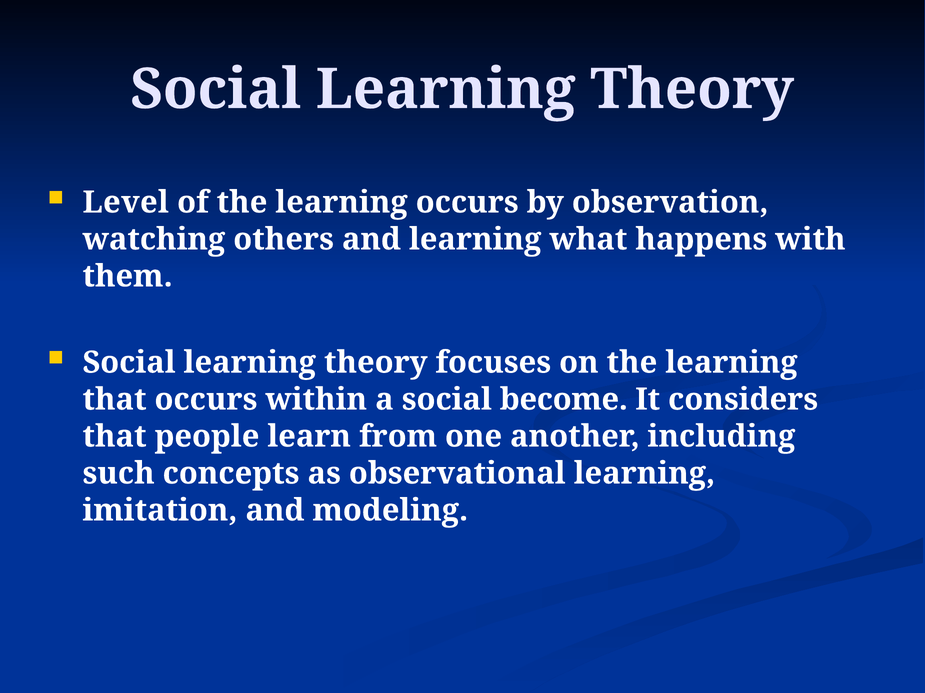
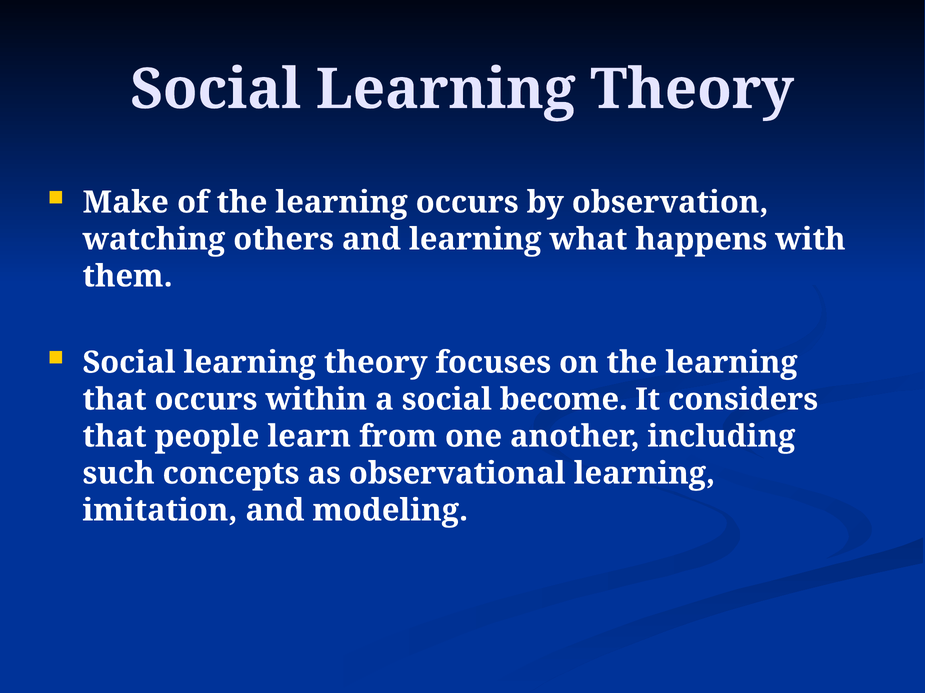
Level: Level -> Make
